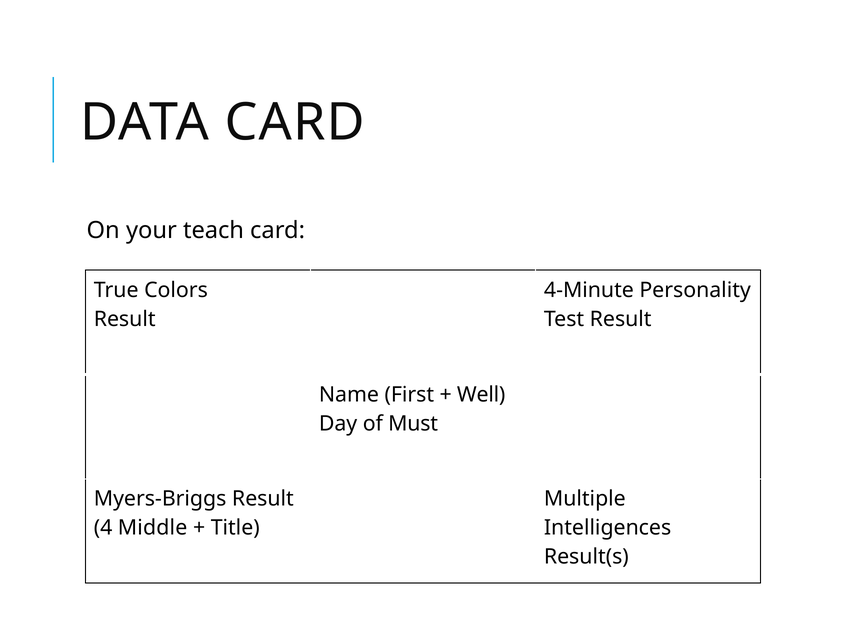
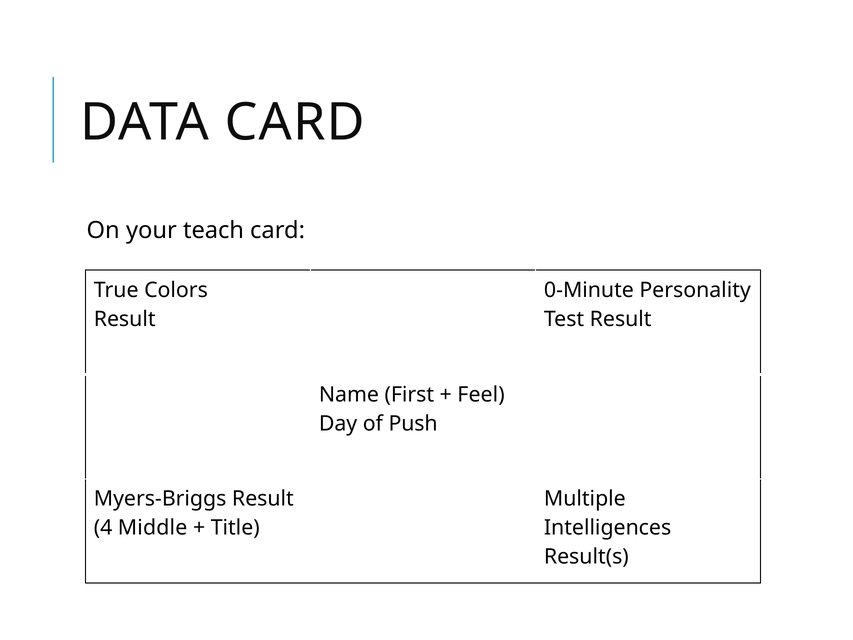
4-Minute: 4-Minute -> 0-Minute
Well: Well -> Feel
Must: Must -> Push
